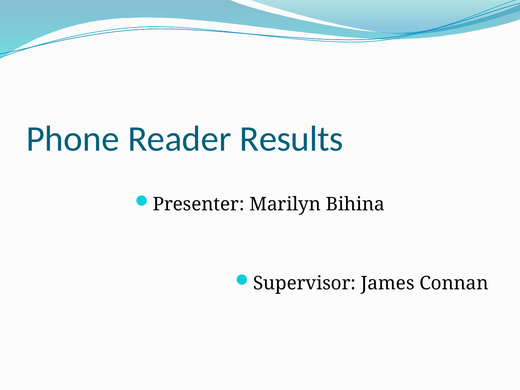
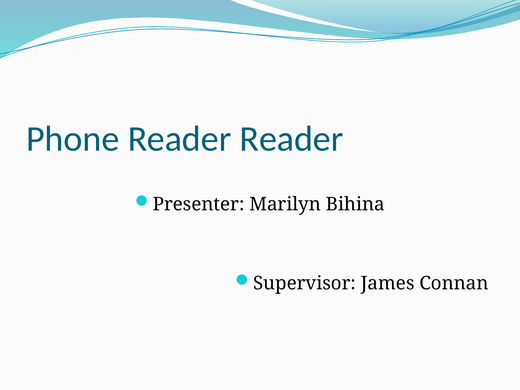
Reader Results: Results -> Reader
